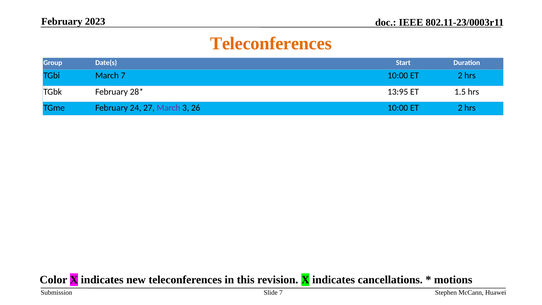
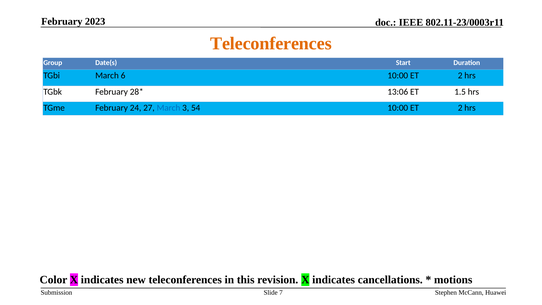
March 7: 7 -> 6
13:95: 13:95 -> 13:06
March at (168, 108) colour: purple -> blue
26: 26 -> 54
